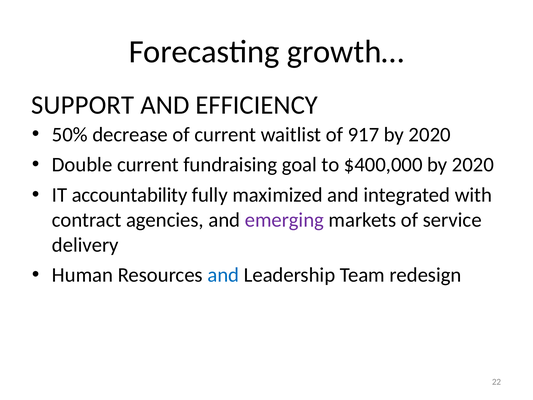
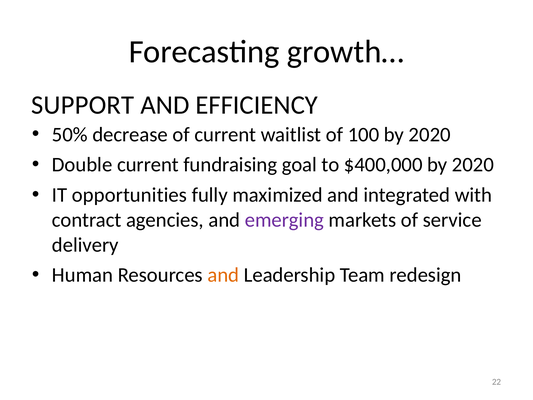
917: 917 -> 100
accountability: accountability -> opportunities
and at (223, 275) colour: blue -> orange
